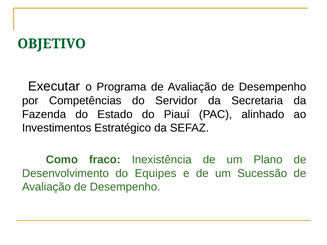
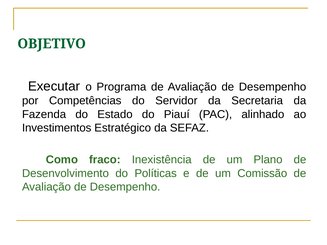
Equipes: Equipes -> Políticas
Sucessão: Sucessão -> Comissão
